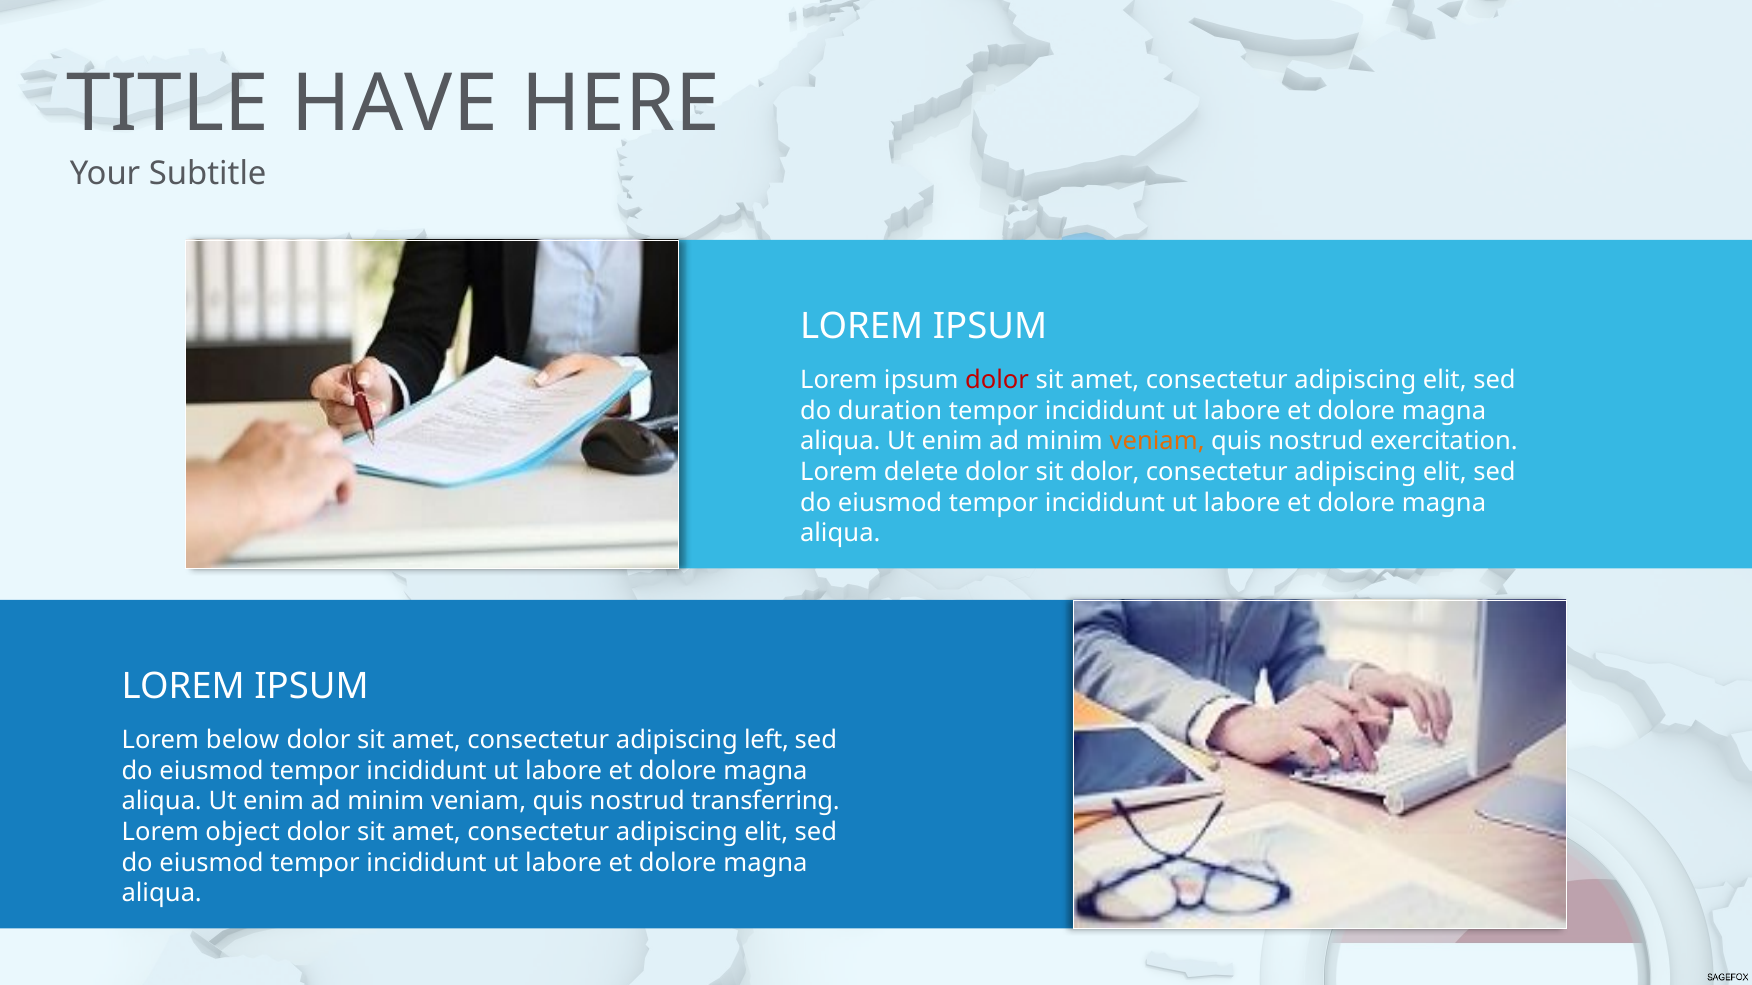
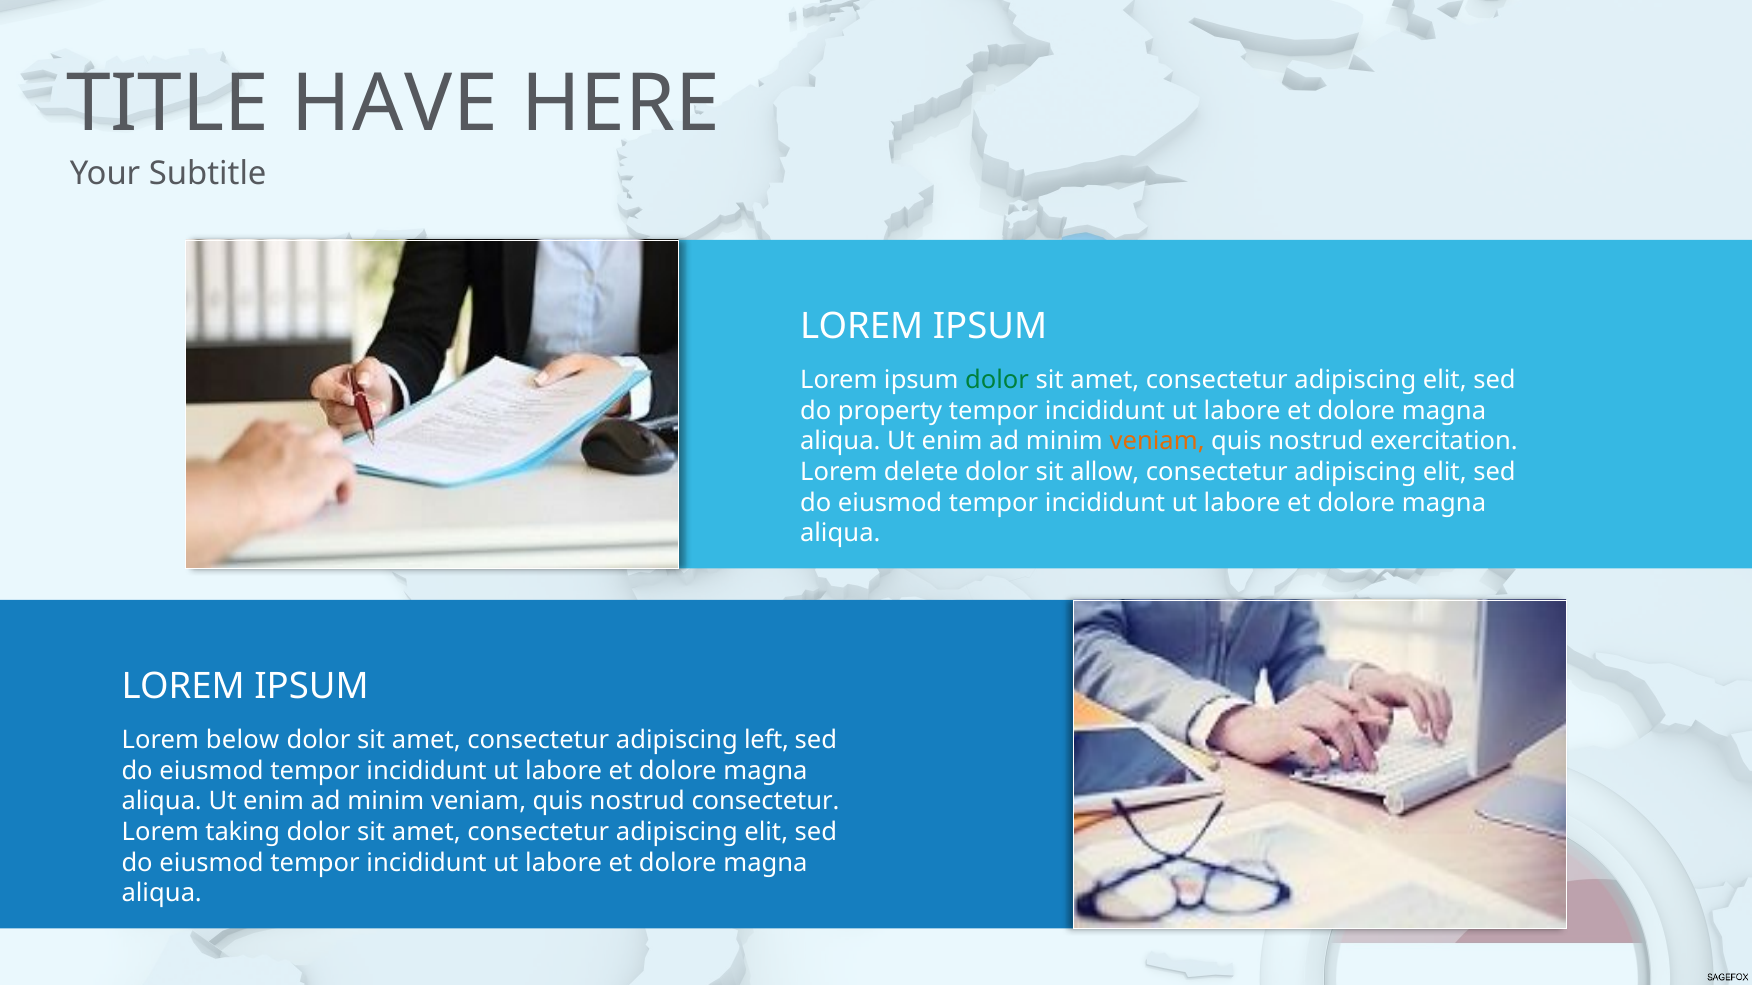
dolor at (997, 380) colour: red -> green
duration: duration -> property
sit dolor: dolor -> allow
nostrud transferring: transferring -> consectetur
object: object -> taking
